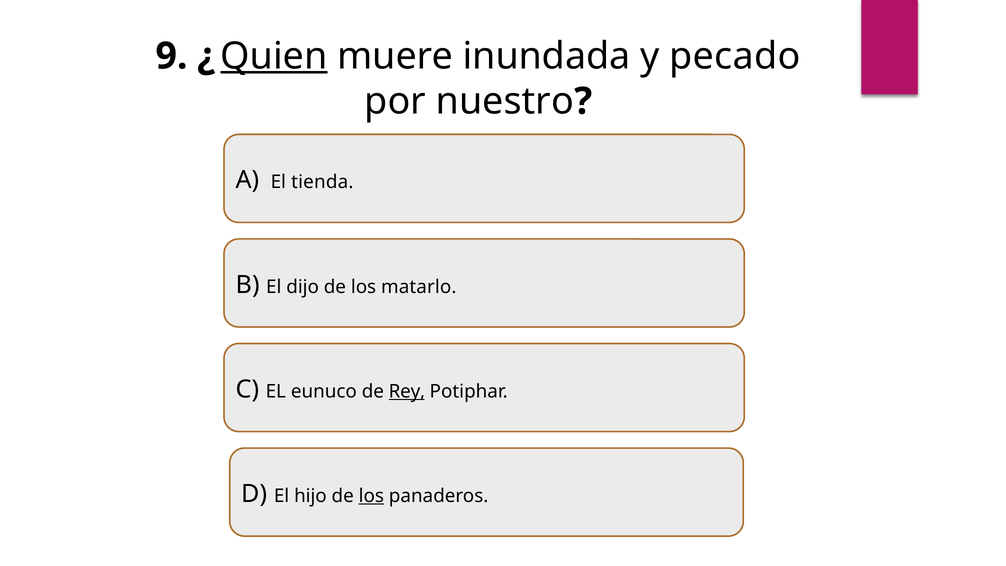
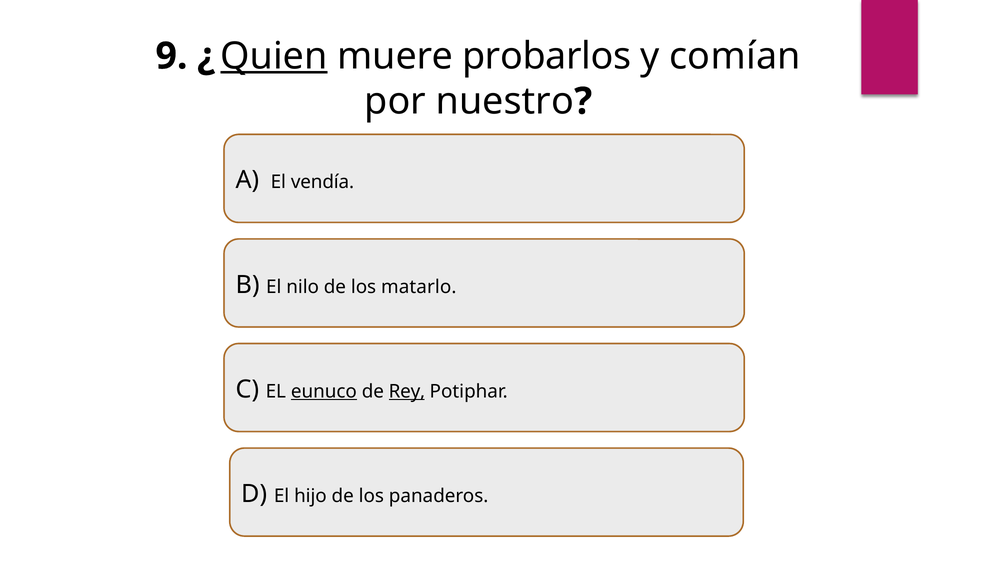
inundada: inundada -> probarlos
pecado: pecado -> comían
tienda: tienda -> vendía
dijo: dijo -> nilo
eunuco underline: none -> present
los at (371, 496) underline: present -> none
